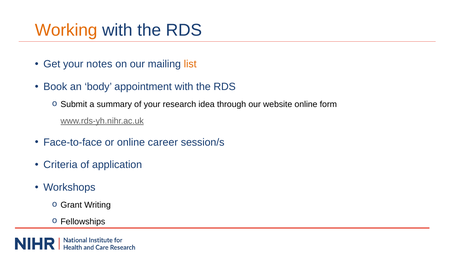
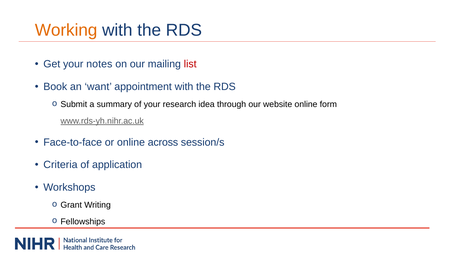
list colour: orange -> red
body: body -> want
career: career -> across
